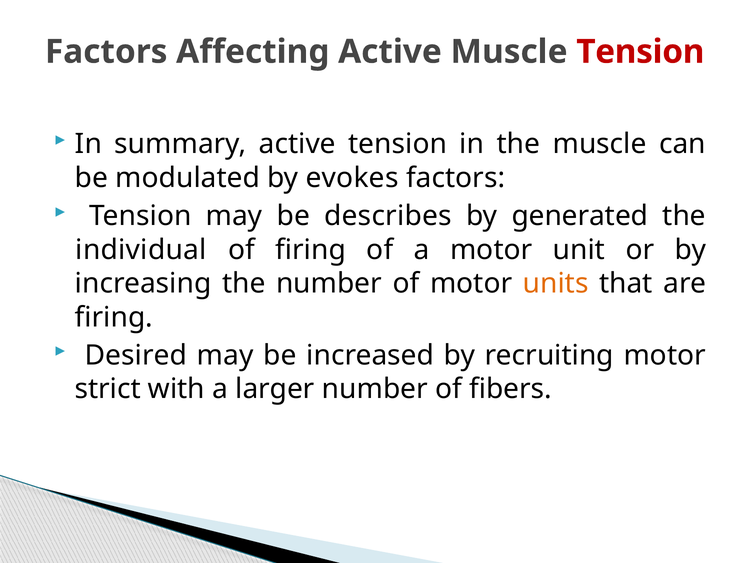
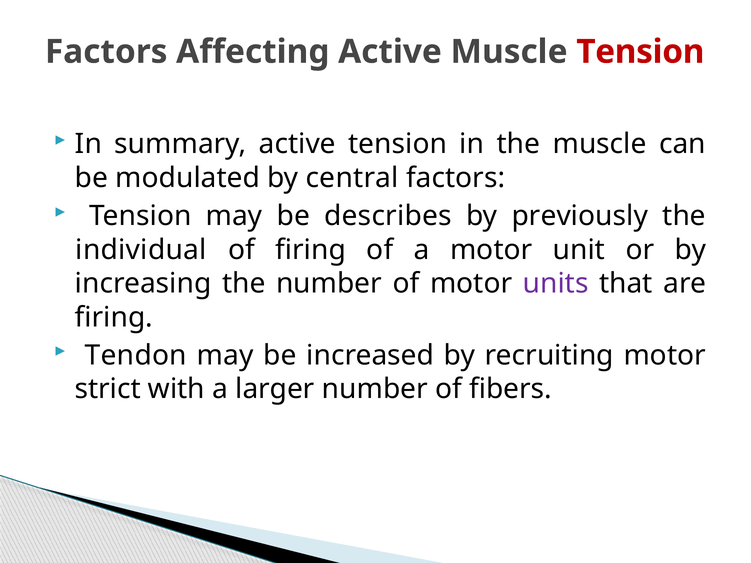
evokes: evokes -> central
generated: generated -> previously
units colour: orange -> purple
Desired: Desired -> Tendon
